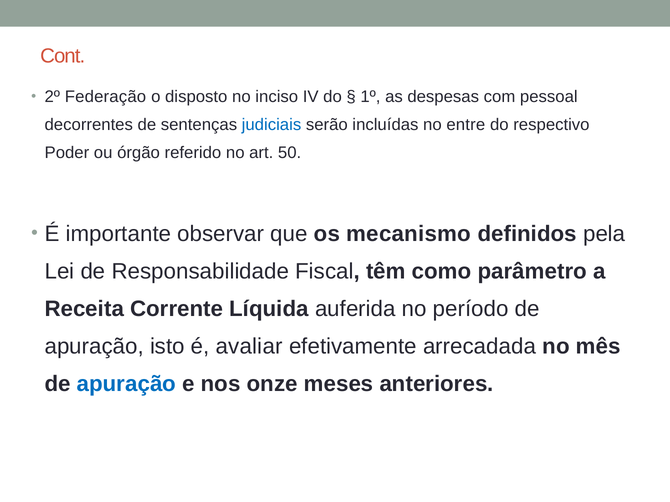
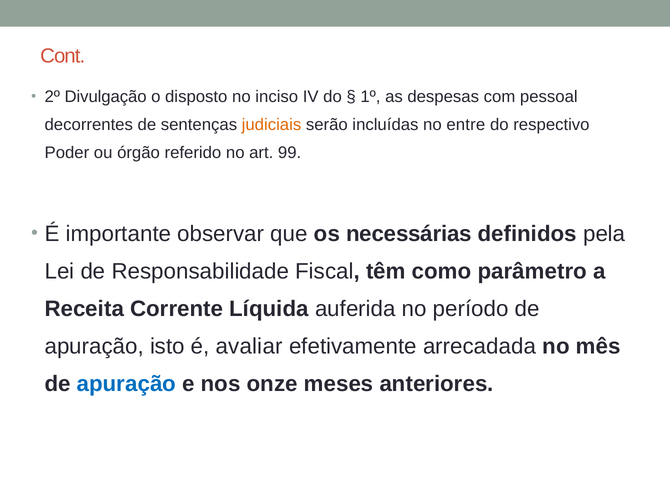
Federação: Federação -> Divulgação
judiciais colour: blue -> orange
50: 50 -> 99
mecanismo: mecanismo -> necessárias
